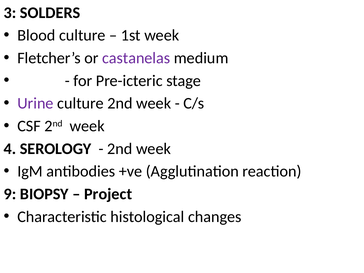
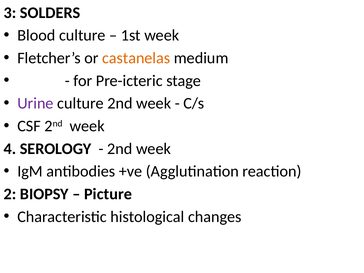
castanelas colour: purple -> orange
9: 9 -> 2
Project: Project -> Picture
